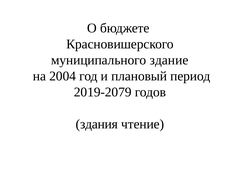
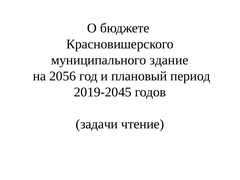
2004: 2004 -> 2056
2019-2079: 2019-2079 -> 2019-2045
здания: здания -> задачи
